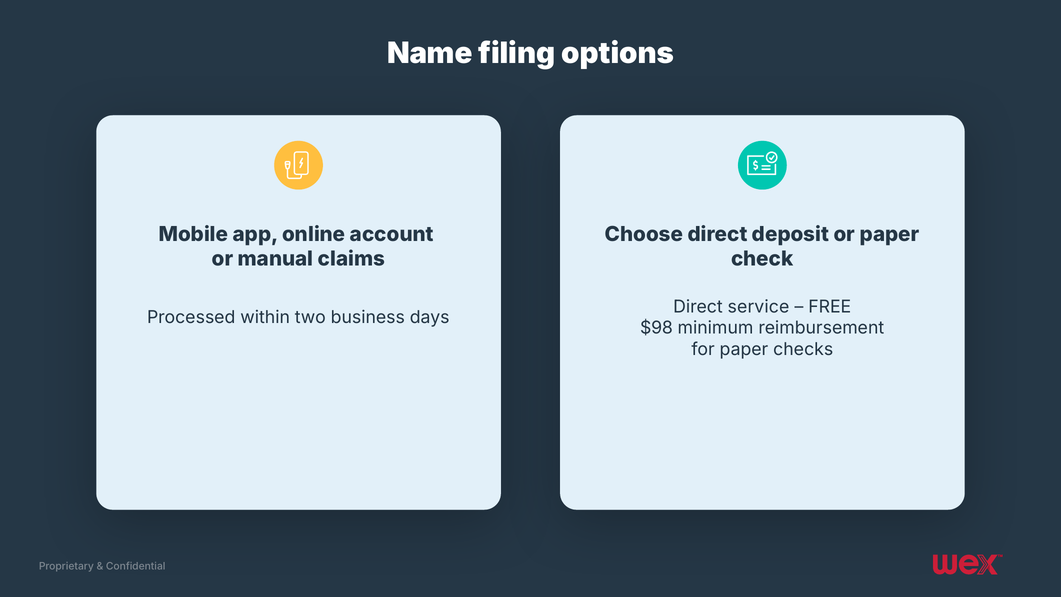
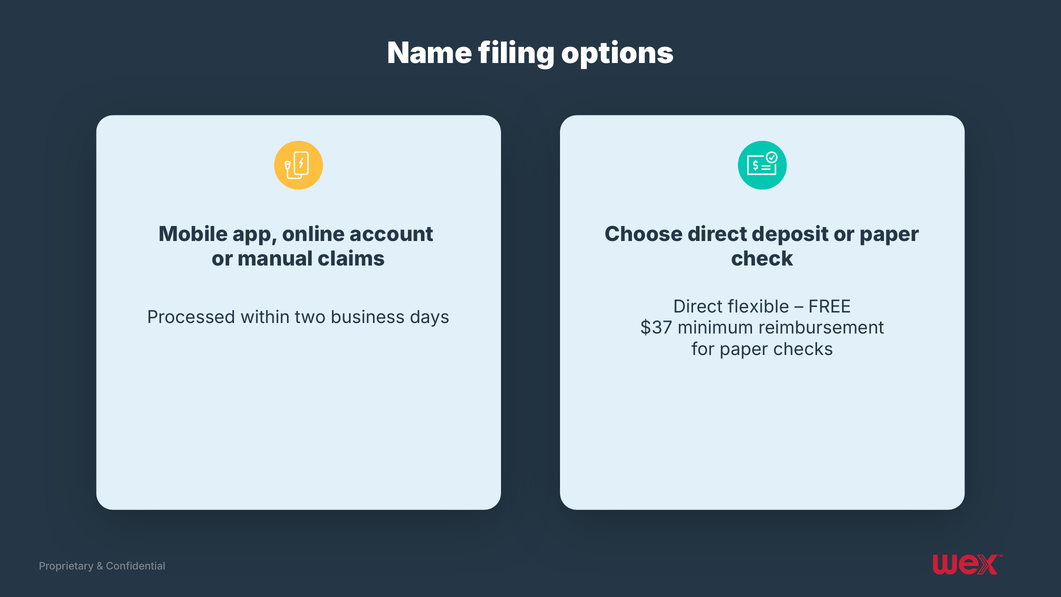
service: service -> flexible
$98: $98 -> $37
